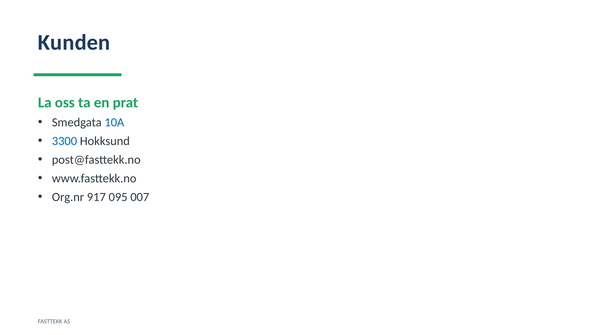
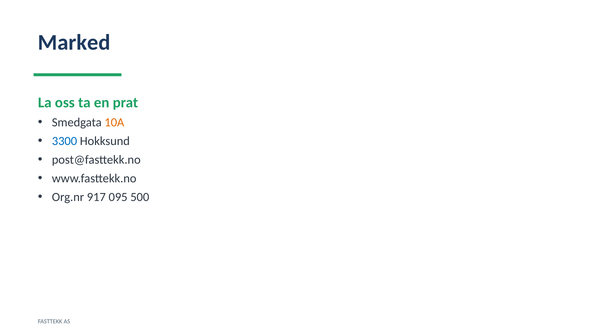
Kunden: Kunden -> Marked
10A colour: blue -> orange
007: 007 -> 500
